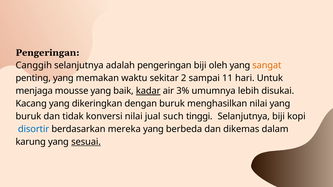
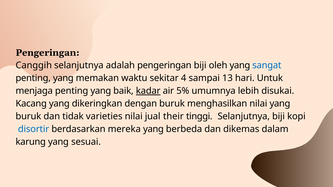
sangat colour: orange -> blue
2: 2 -> 4
11: 11 -> 13
menjaga mousse: mousse -> penting
3%: 3% -> 5%
konversi: konversi -> varieties
such: such -> their
sesuai underline: present -> none
